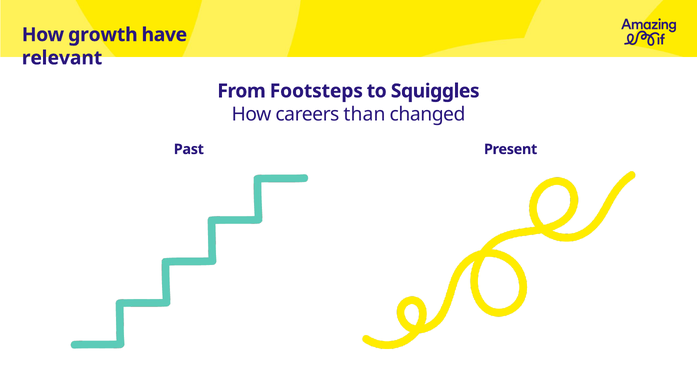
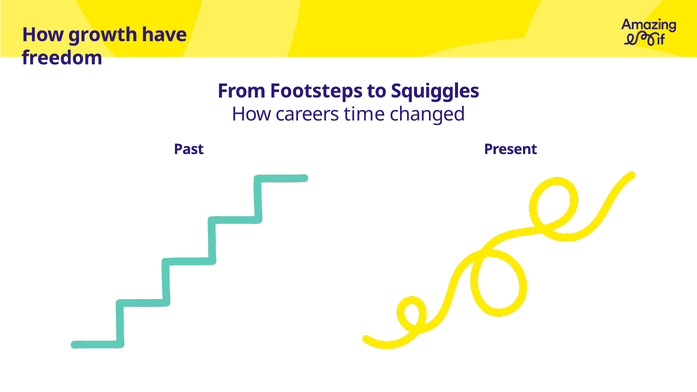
relevant: relevant -> freedom
than: than -> time
